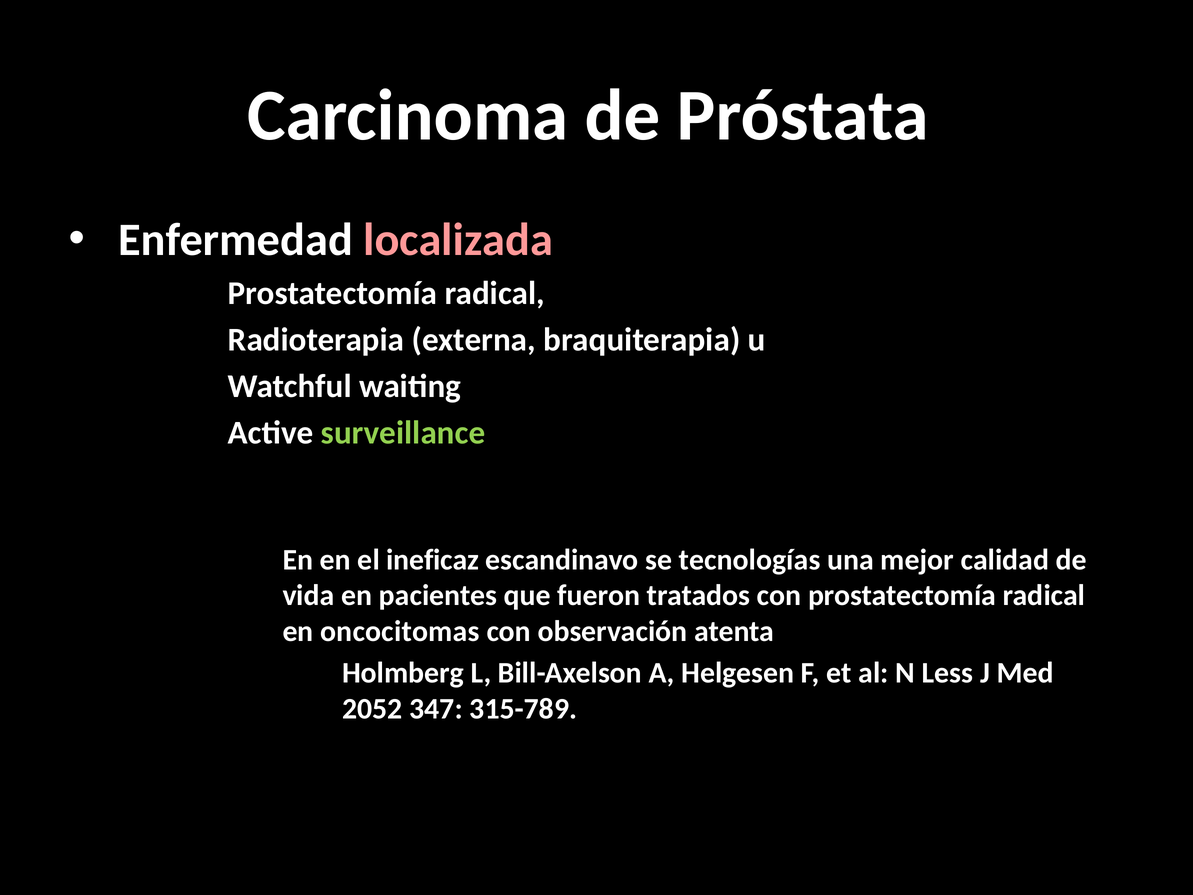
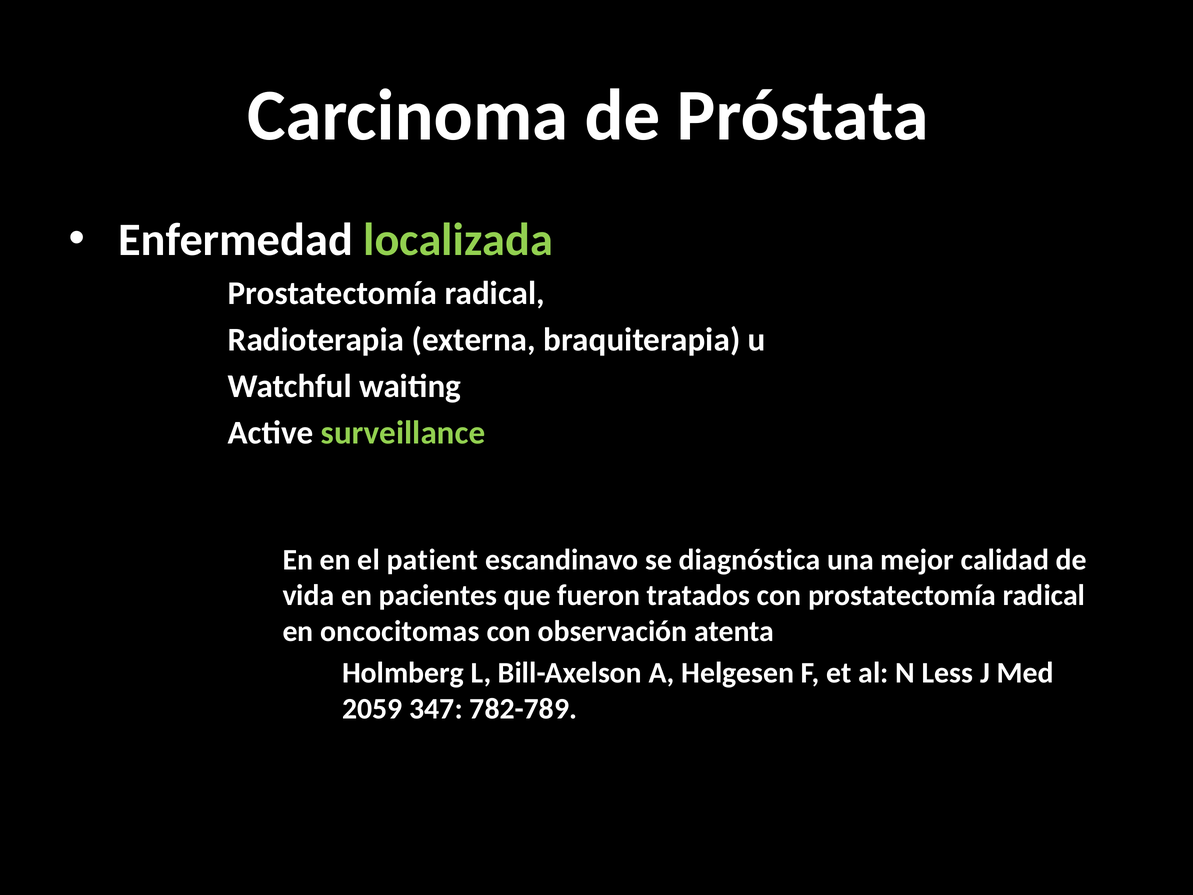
localizada colour: pink -> light green
ineficaz: ineficaz -> patient
tecnologías: tecnologías -> diagnóstica
2052: 2052 -> 2059
315-789: 315-789 -> 782-789
